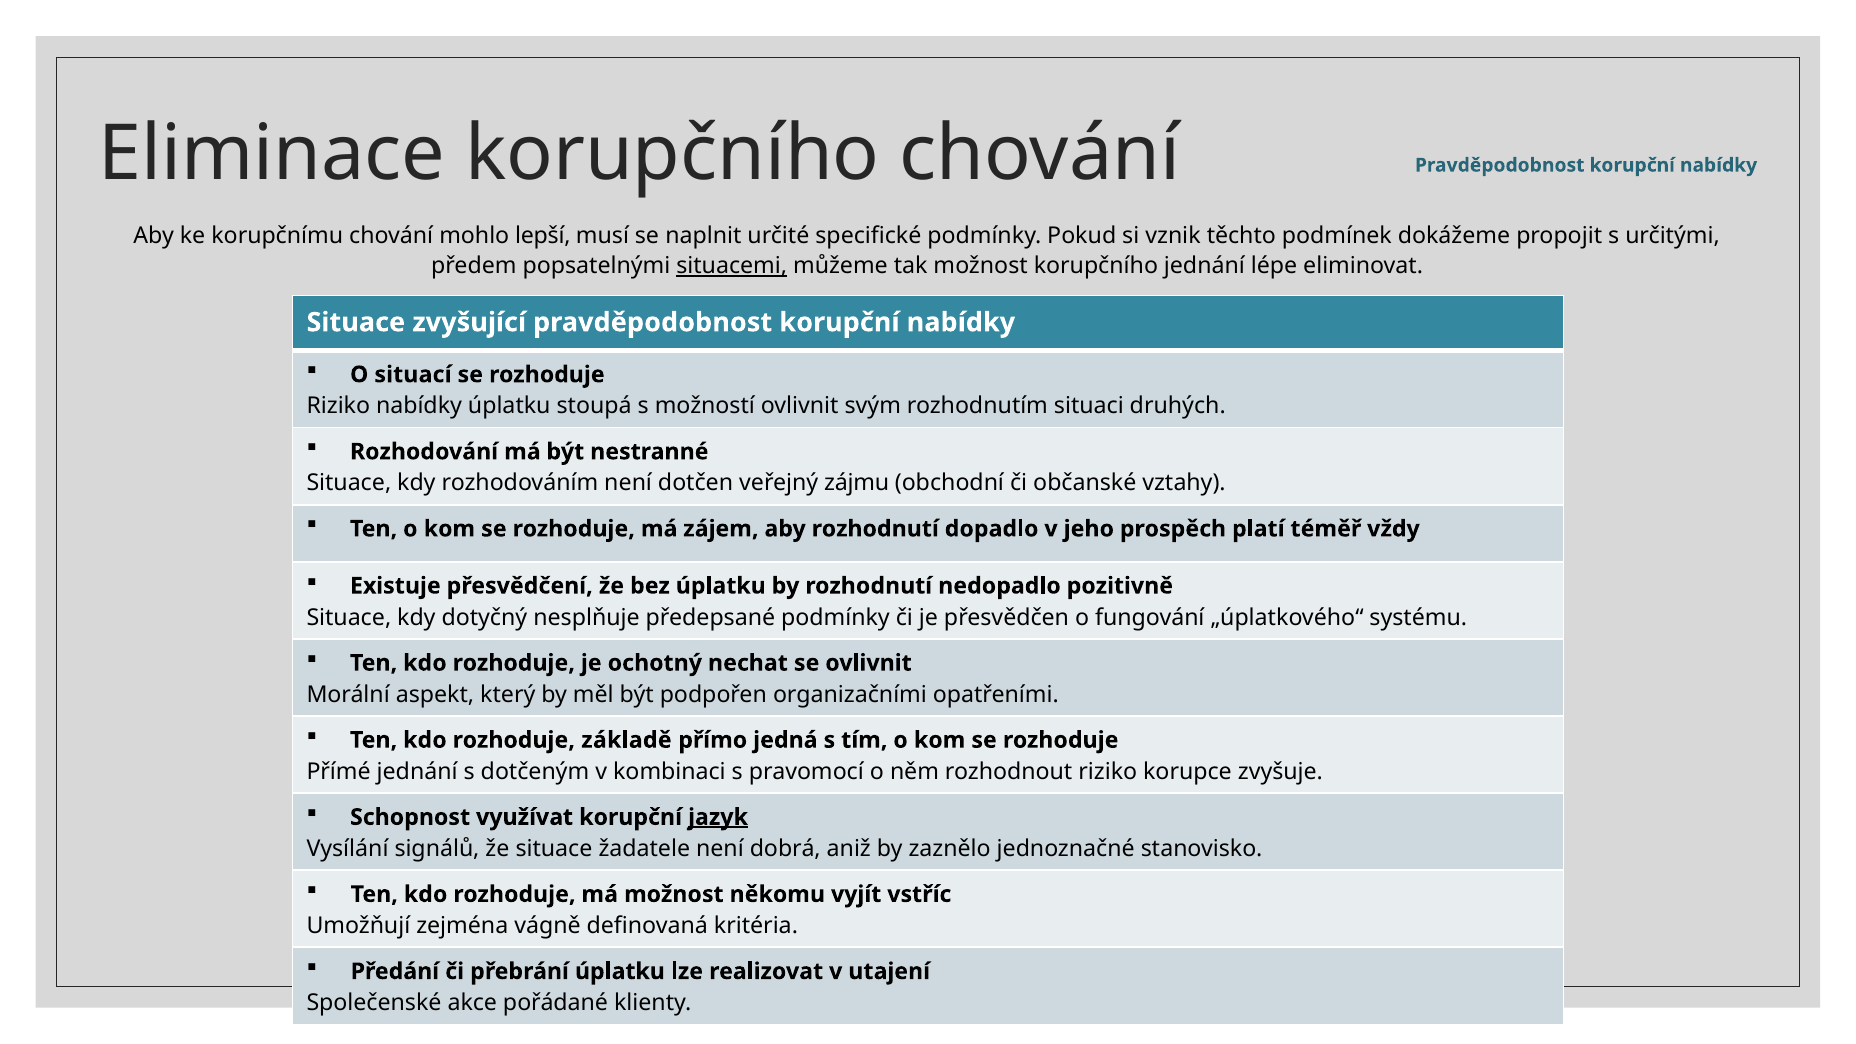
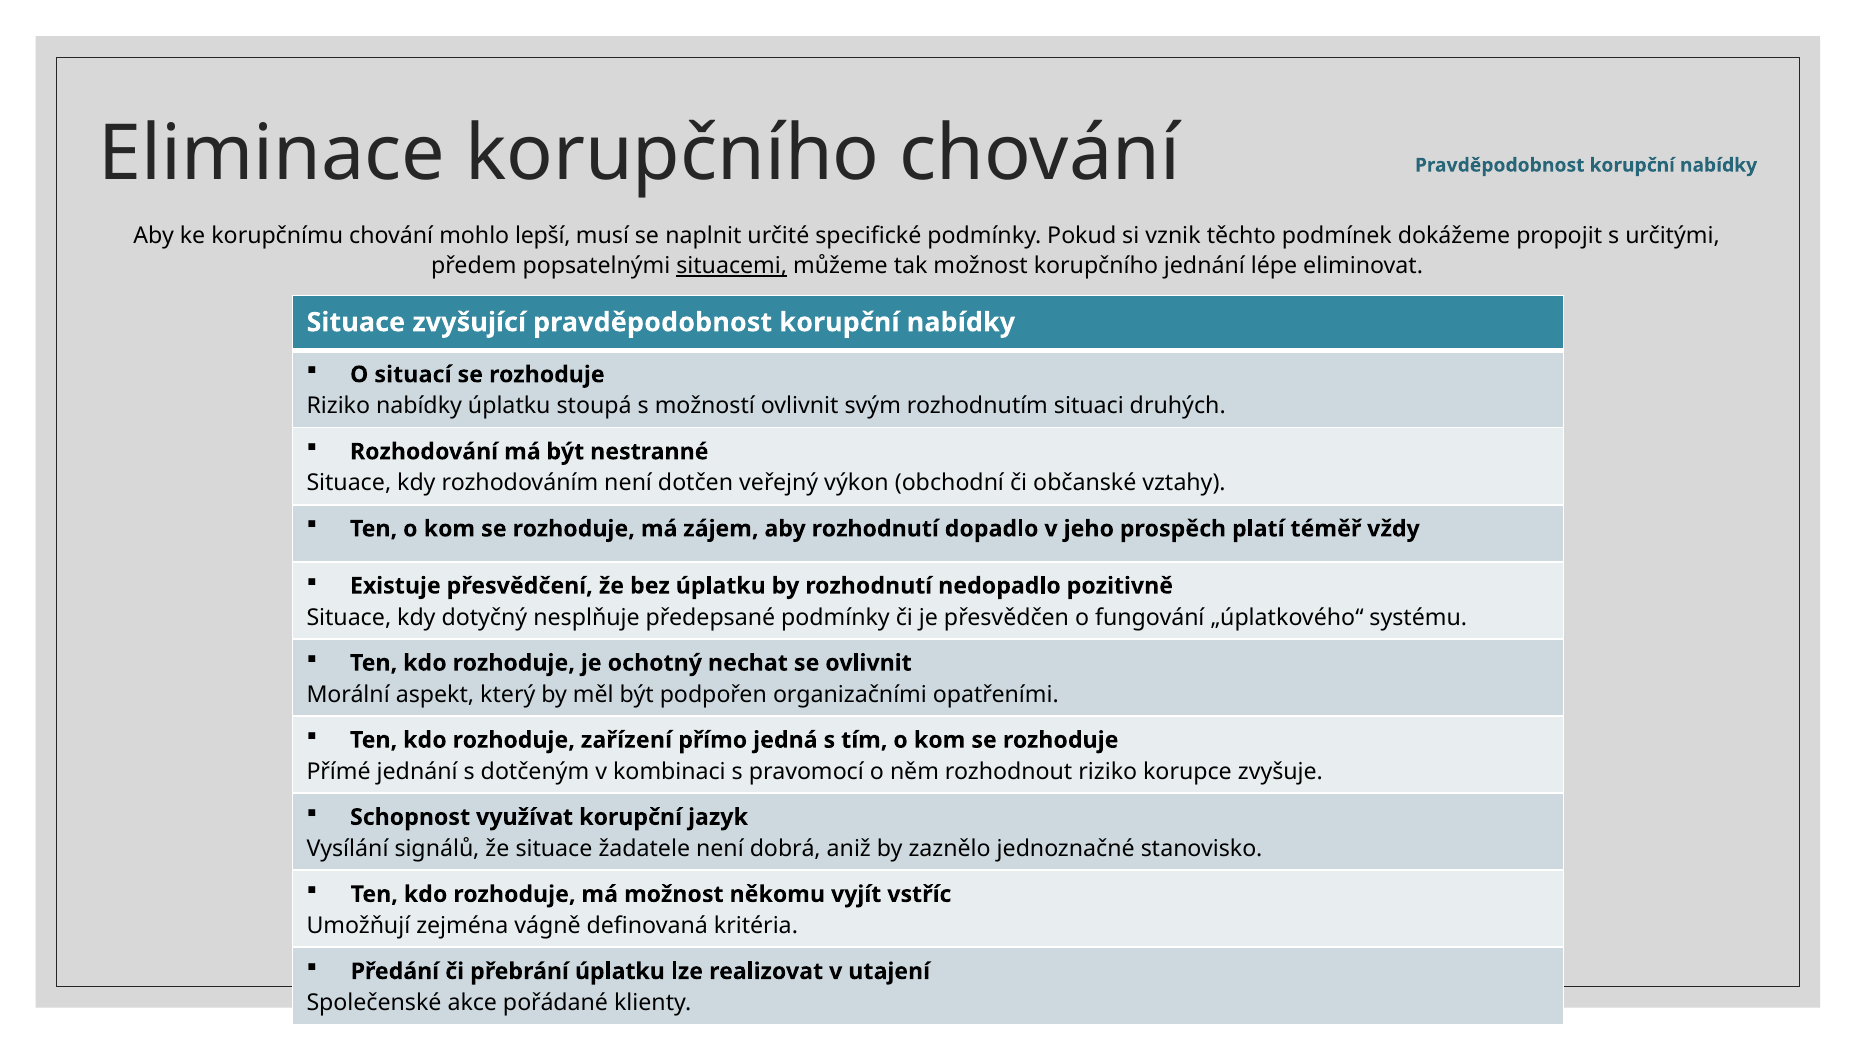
zájmu: zájmu -> výkon
základě: základě -> zařízení
jazyk underline: present -> none
